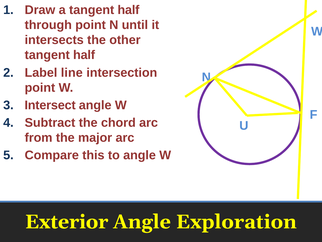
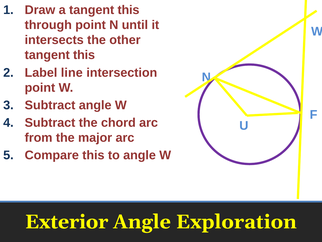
a tangent half: half -> this
half at (84, 55): half -> this
Intersect at (50, 105): Intersect -> Subtract
